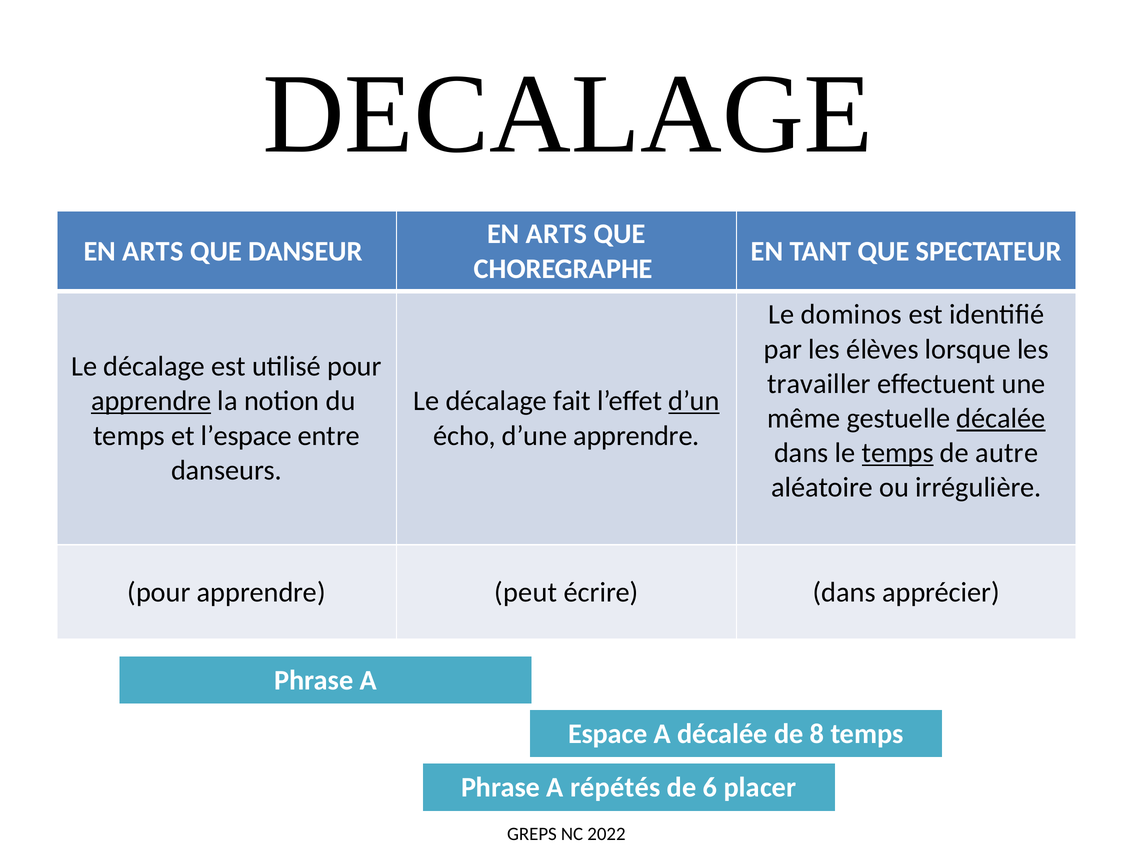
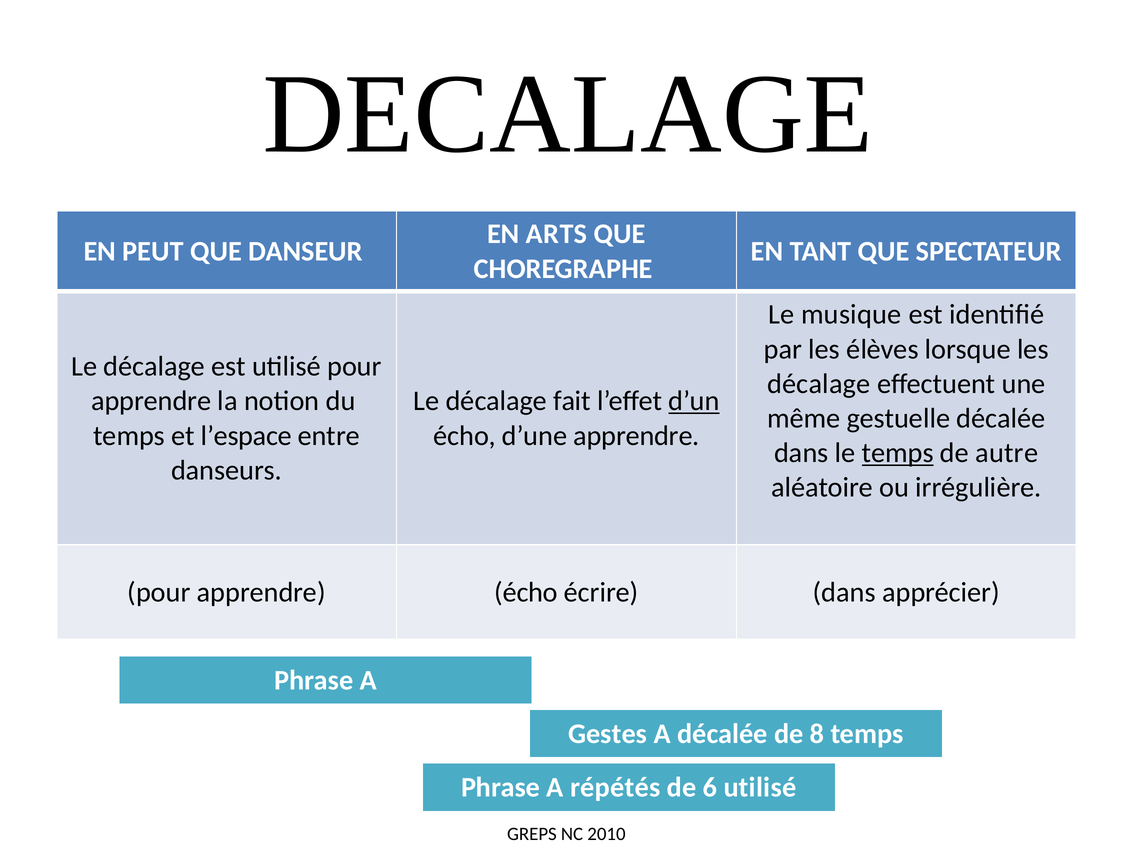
ARTS at (153, 251): ARTS -> PEUT
dominos: dominos -> musique
travailler at (819, 384): travailler -> décalage
apprendre at (151, 401) underline: present -> none
décalée at (1001, 418) underline: present -> none
apprendre peut: peut -> écho
Espace: Espace -> Gestes
6 placer: placer -> utilisé
2022: 2022 -> 2010
